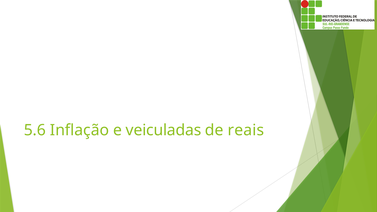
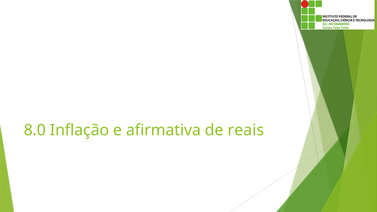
5.6: 5.6 -> 8.0
veiculadas: veiculadas -> afirmativa
